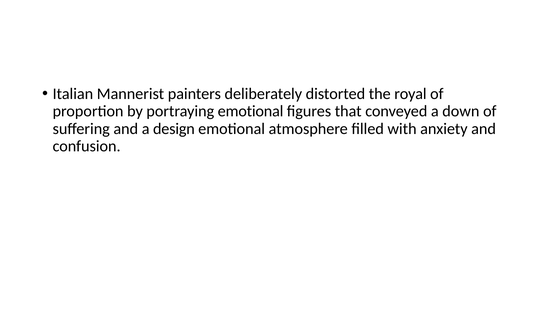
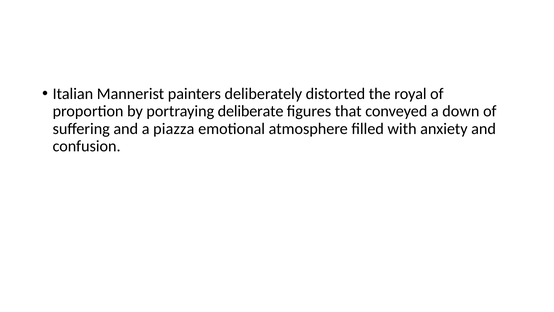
portraying emotional: emotional -> deliberate
design: design -> piazza
